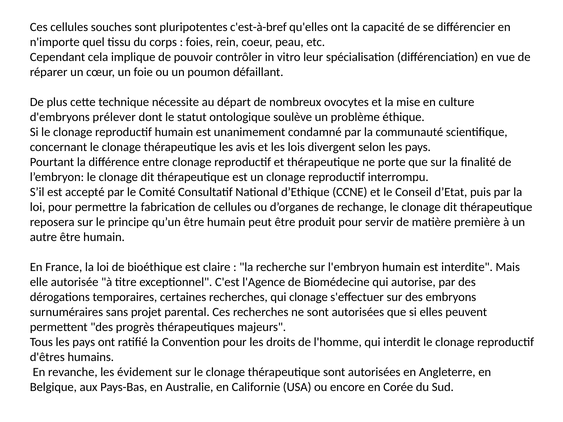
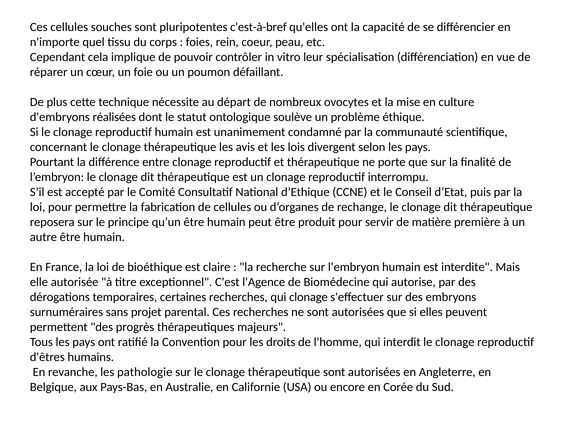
prélever: prélever -> réalisées
évidement: évidement -> pathologie
